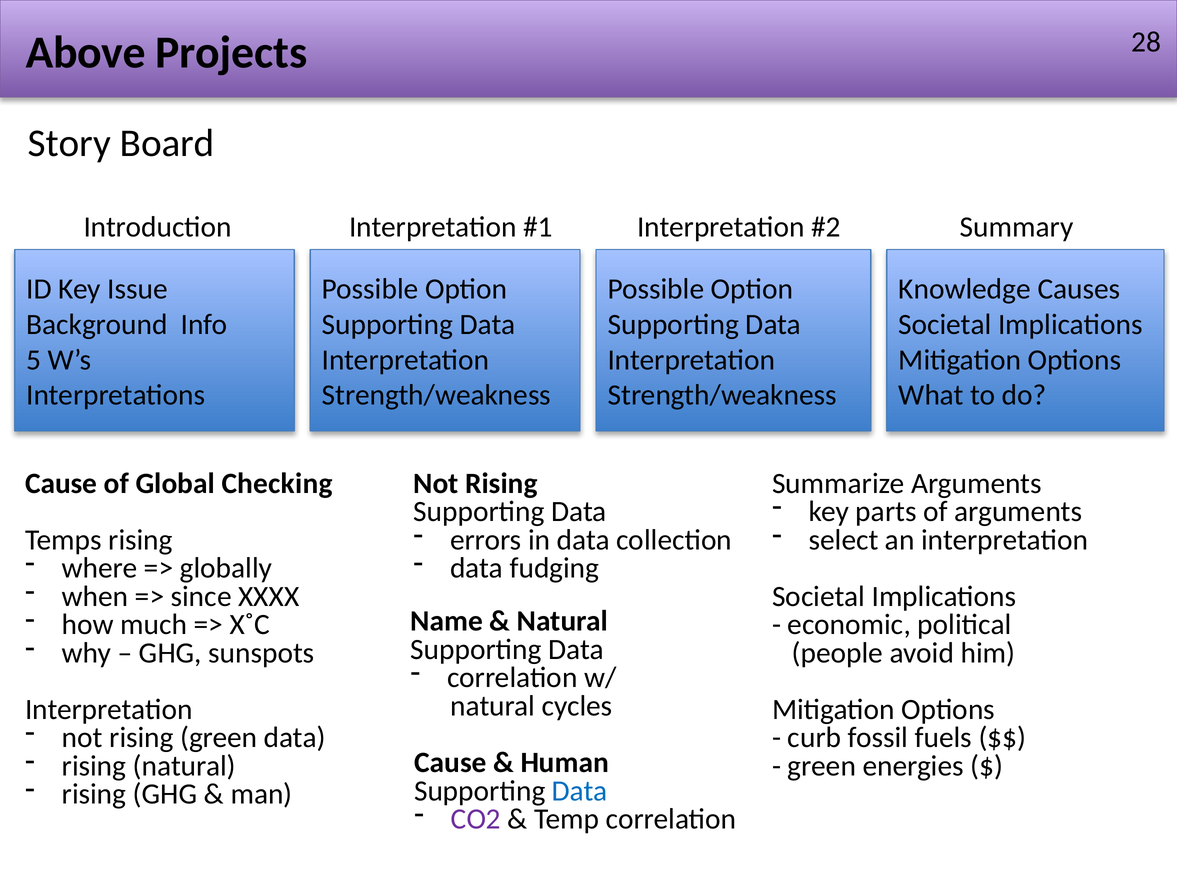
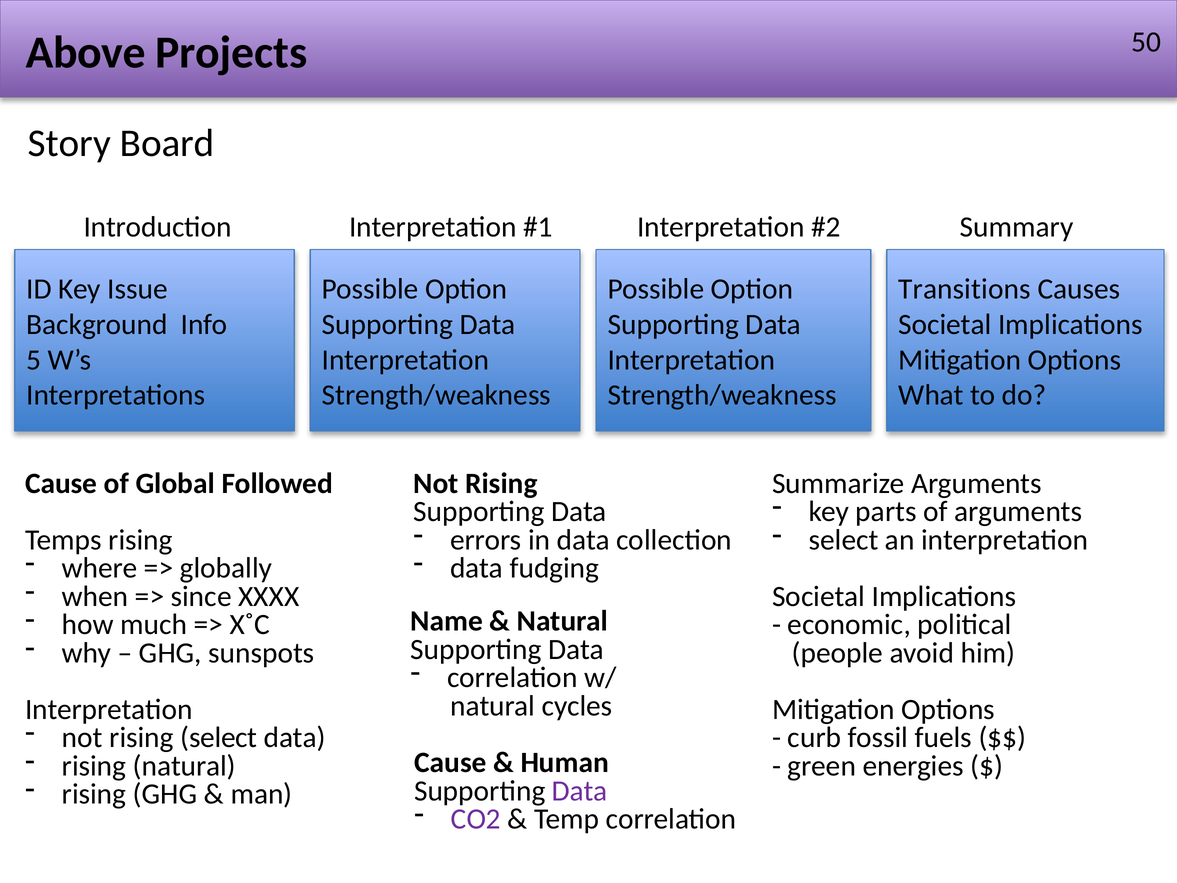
28: 28 -> 50
Knowledge: Knowledge -> Transitions
Checking: Checking -> Followed
rising green: green -> select
Data at (580, 791) colour: blue -> purple
